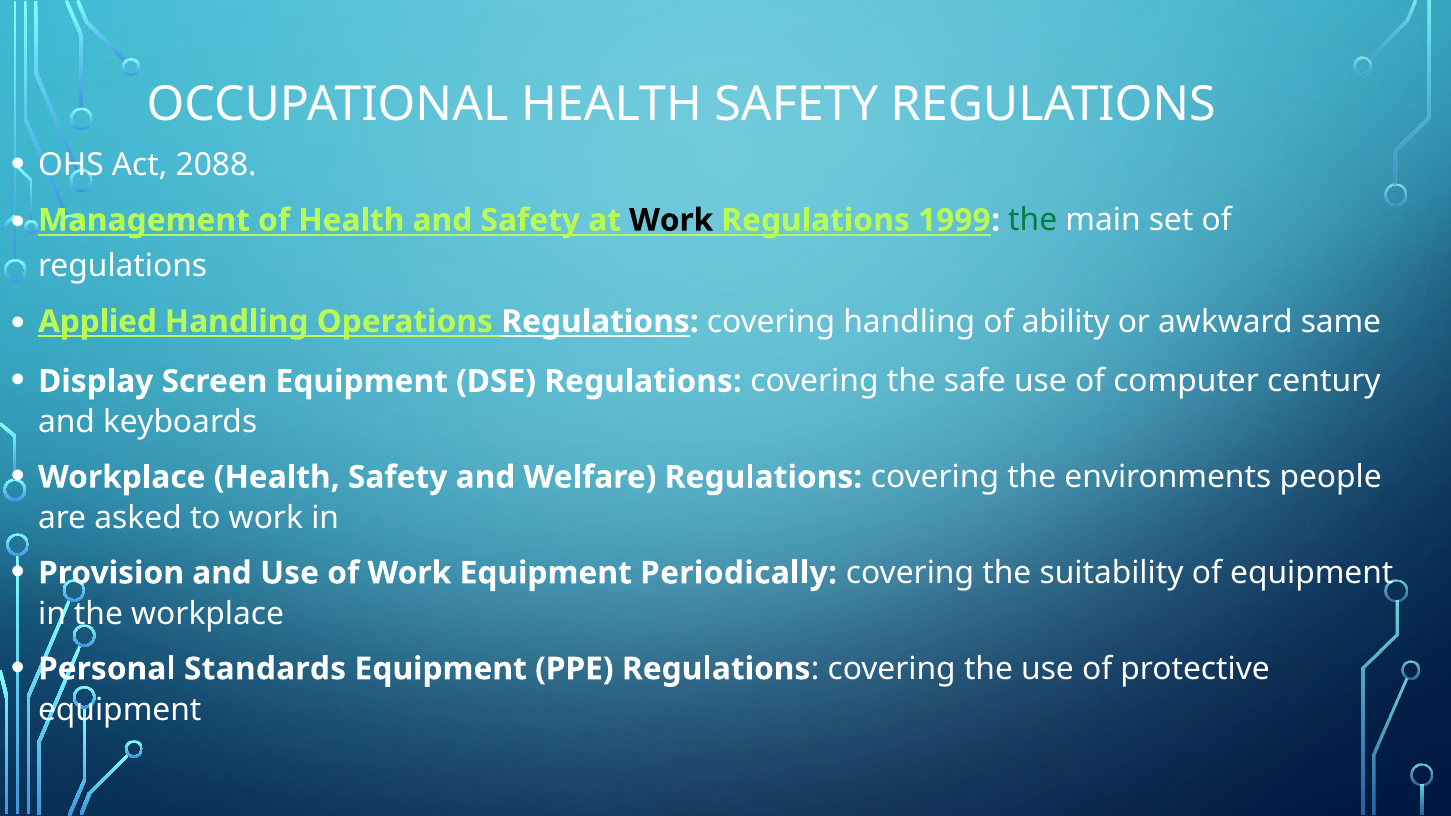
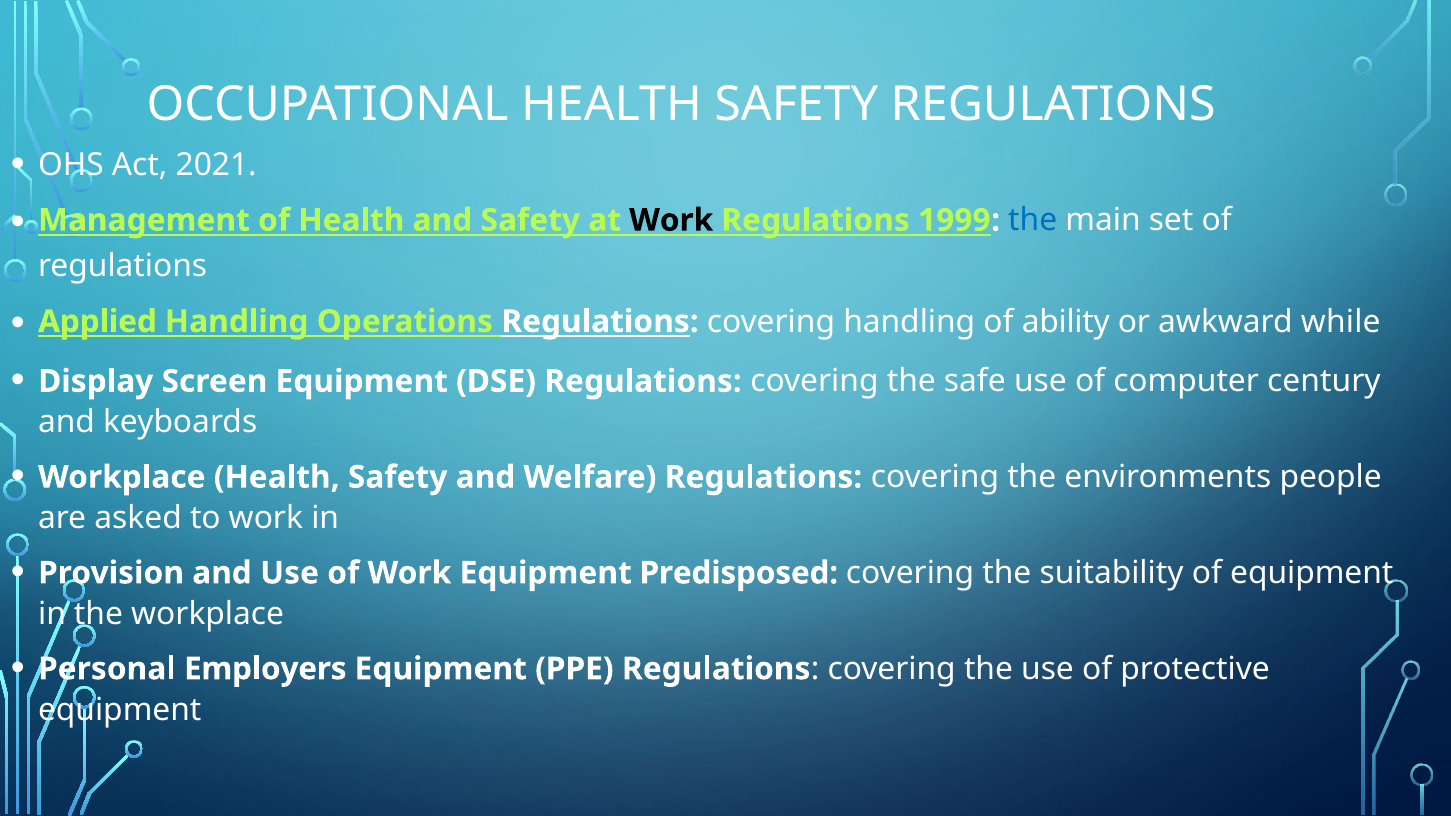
2088: 2088 -> 2021
the at (1033, 220) colour: green -> blue
same: same -> while
Periodically: Periodically -> Predisposed
Standards: Standards -> Employers
